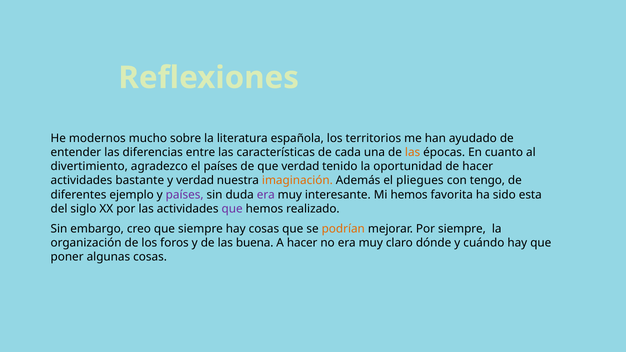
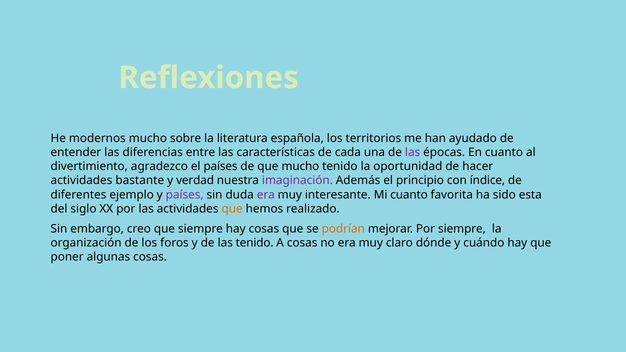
las at (413, 153) colour: orange -> purple
que verdad: verdad -> mucho
imaginación colour: orange -> purple
pliegues: pliegues -> principio
tengo: tengo -> índice
Mi hemos: hemos -> cuanto
que at (232, 209) colour: purple -> orange
las buena: buena -> tenido
A hacer: hacer -> cosas
